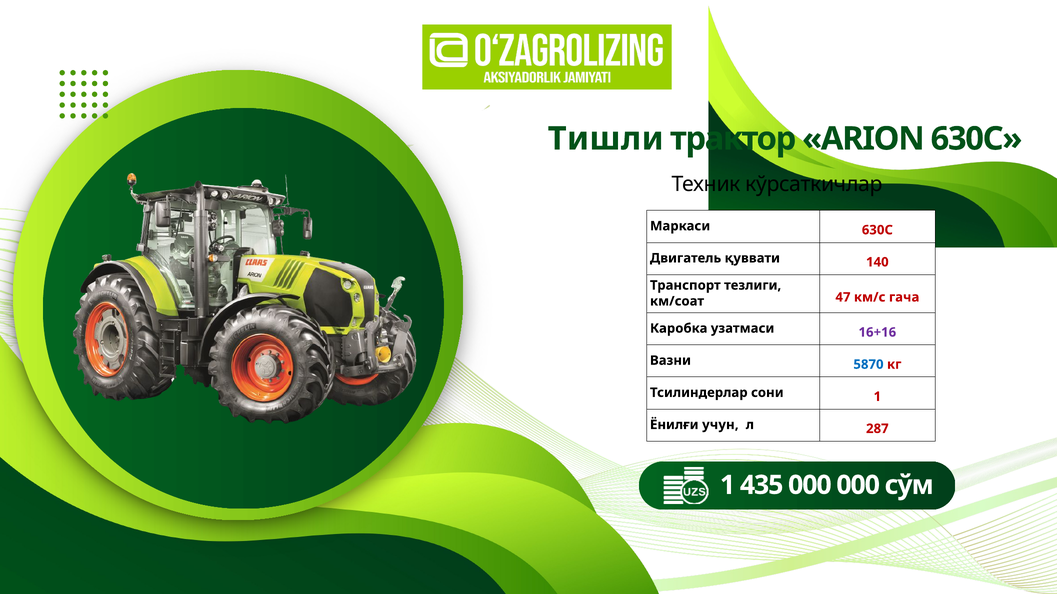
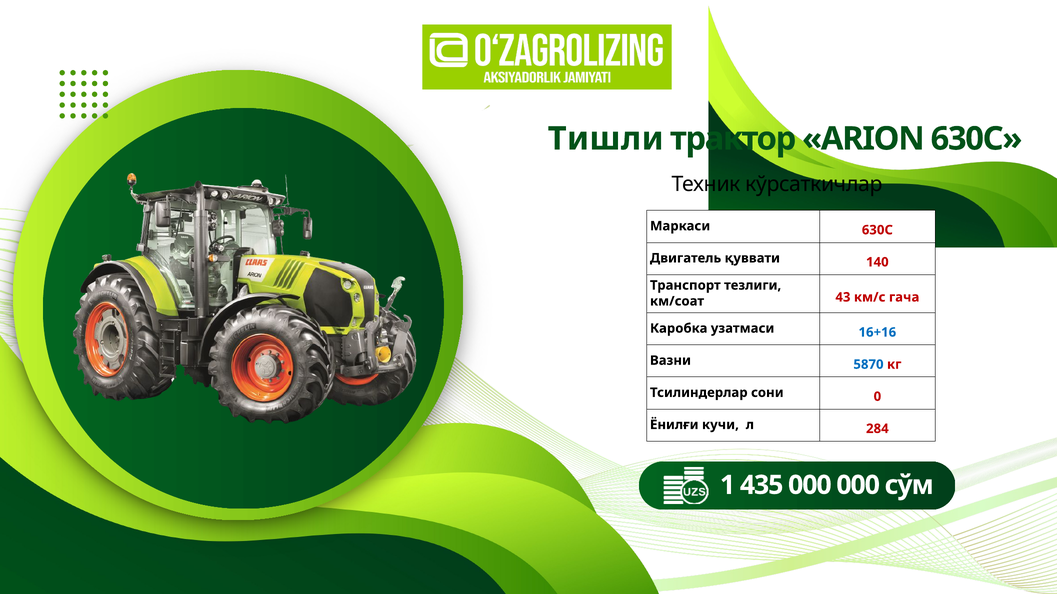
47: 47 -> 43
16+16 colour: purple -> blue
сони 1: 1 -> 0
учун: учун -> кучи
287: 287 -> 284
